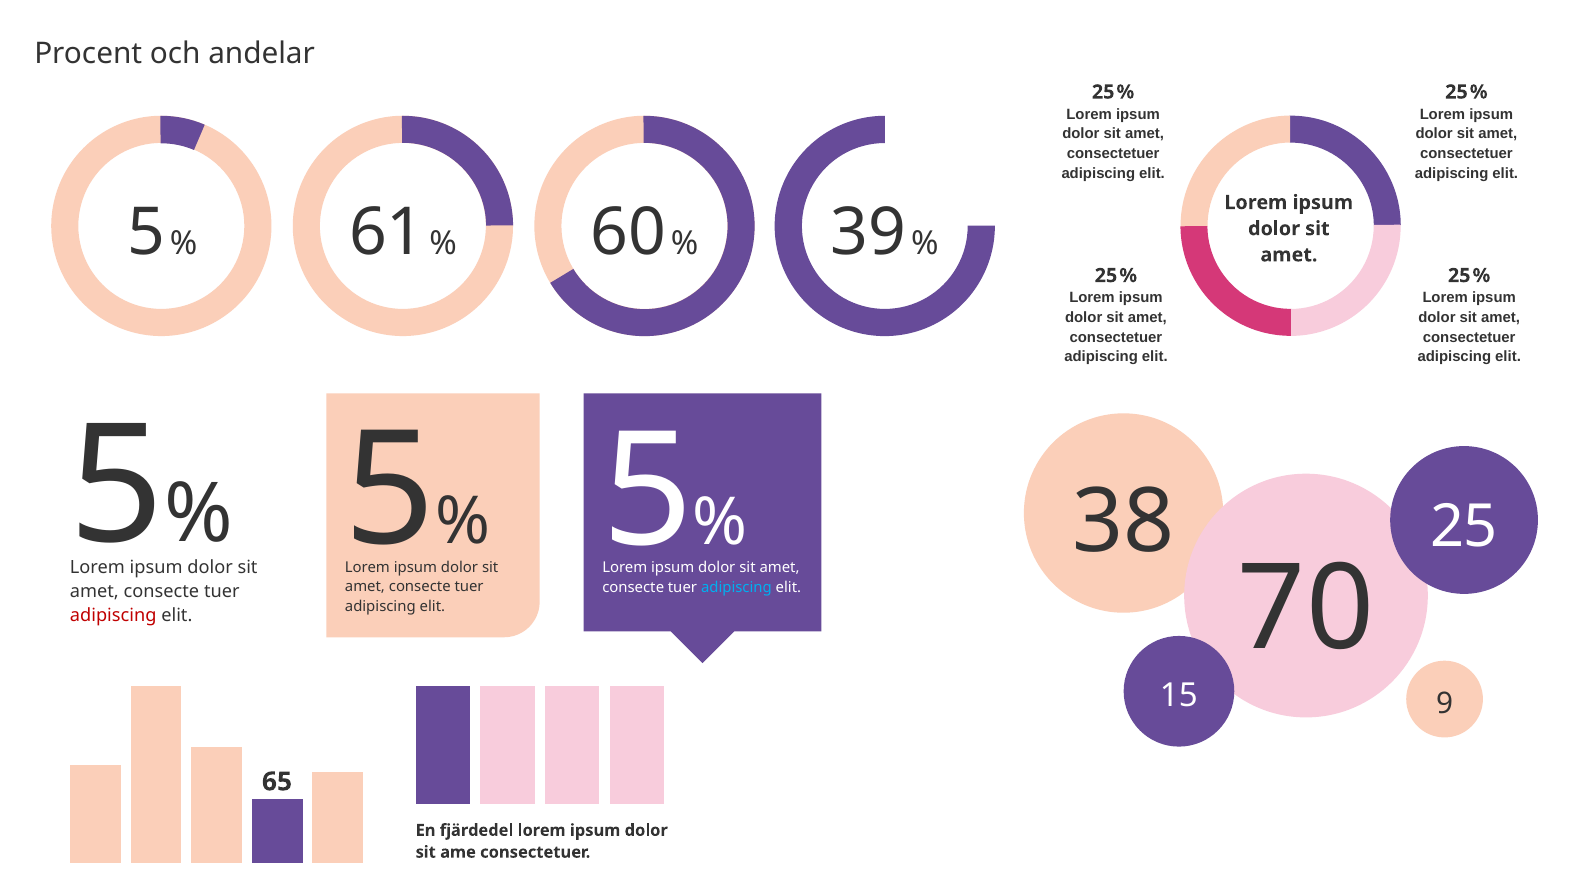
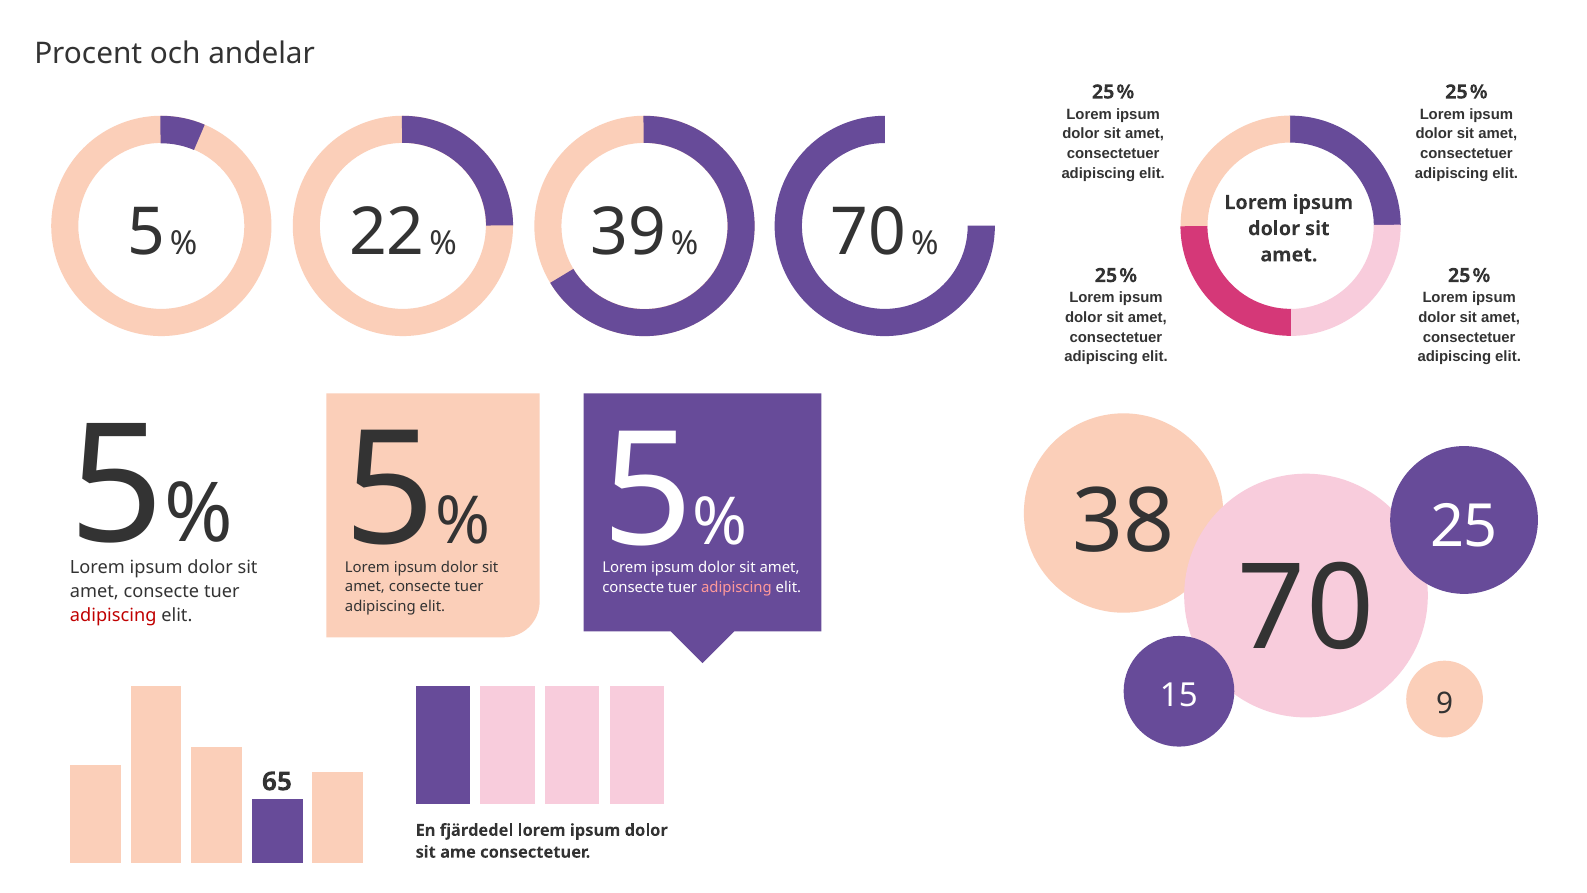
61: 61 -> 22
60: 60 -> 39
39 at (869, 233): 39 -> 70
adipiscing at (736, 587) colour: light blue -> pink
